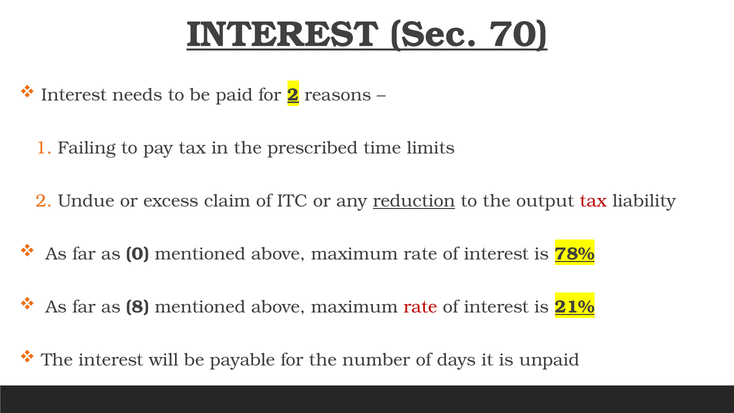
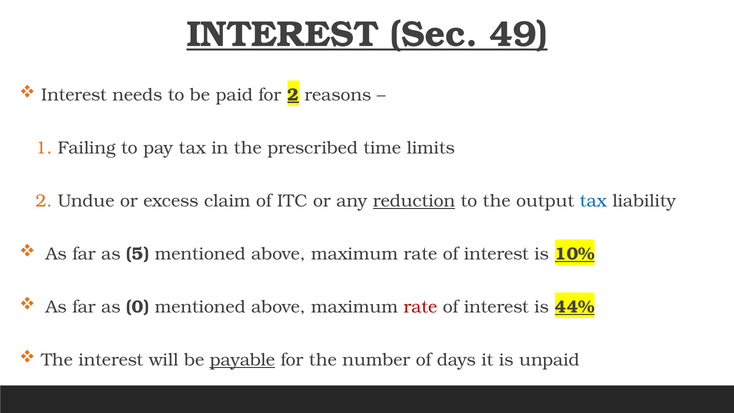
70: 70 -> 49
tax at (593, 201) colour: red -> blue
0: 0 -> 5
78%: 78% -> 10%
8: 8 -> 0
21%: 21% -> 44%
payable underline: none -> present
